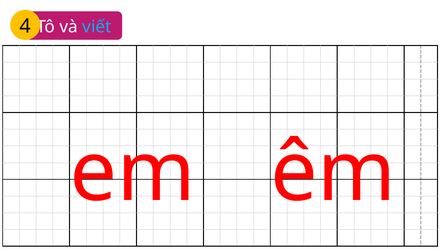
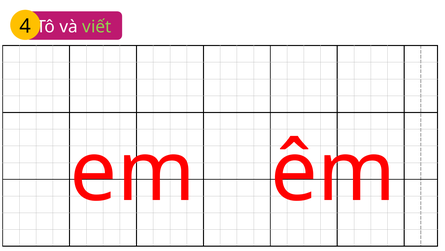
viết colour: light blue -> light green
